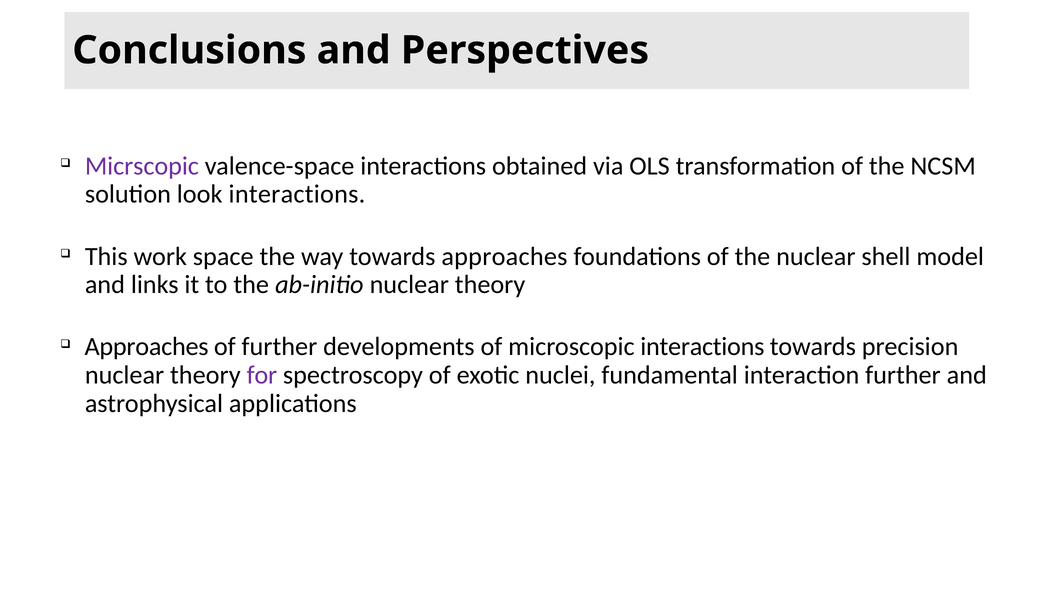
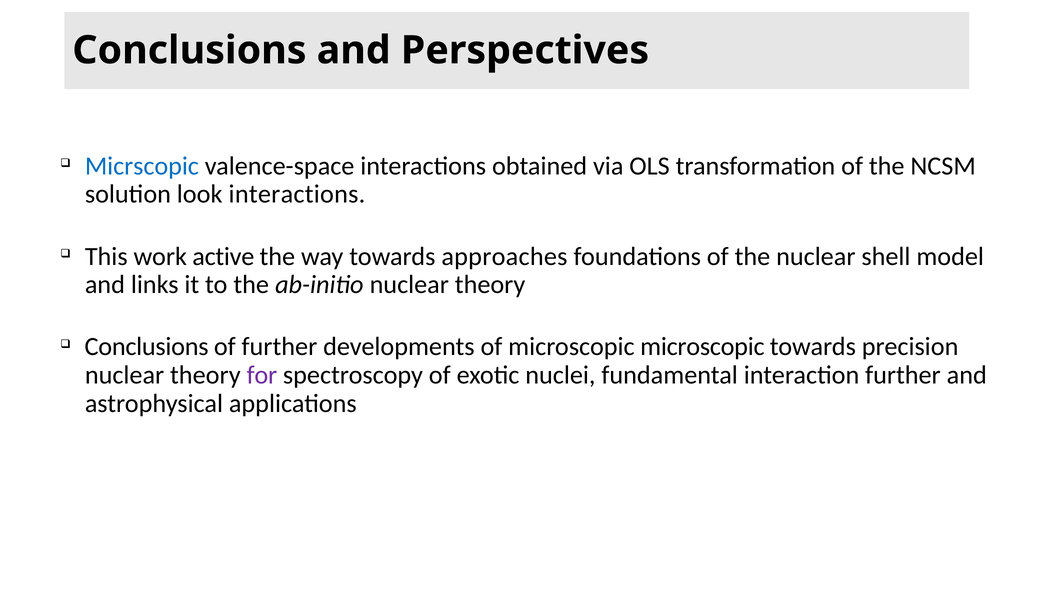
Micrscopic colour: purple -> blue
space: space -> active
Approaches at (147, 347): Approaches -> Conclusions
microscopic interactions: interactions -> microscopic
